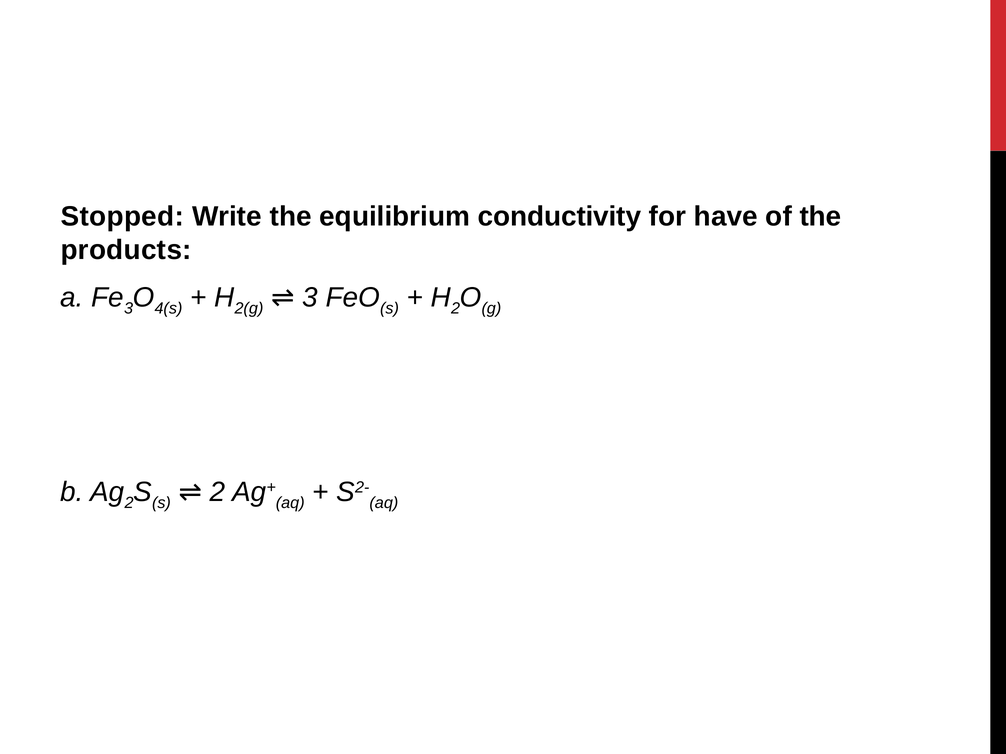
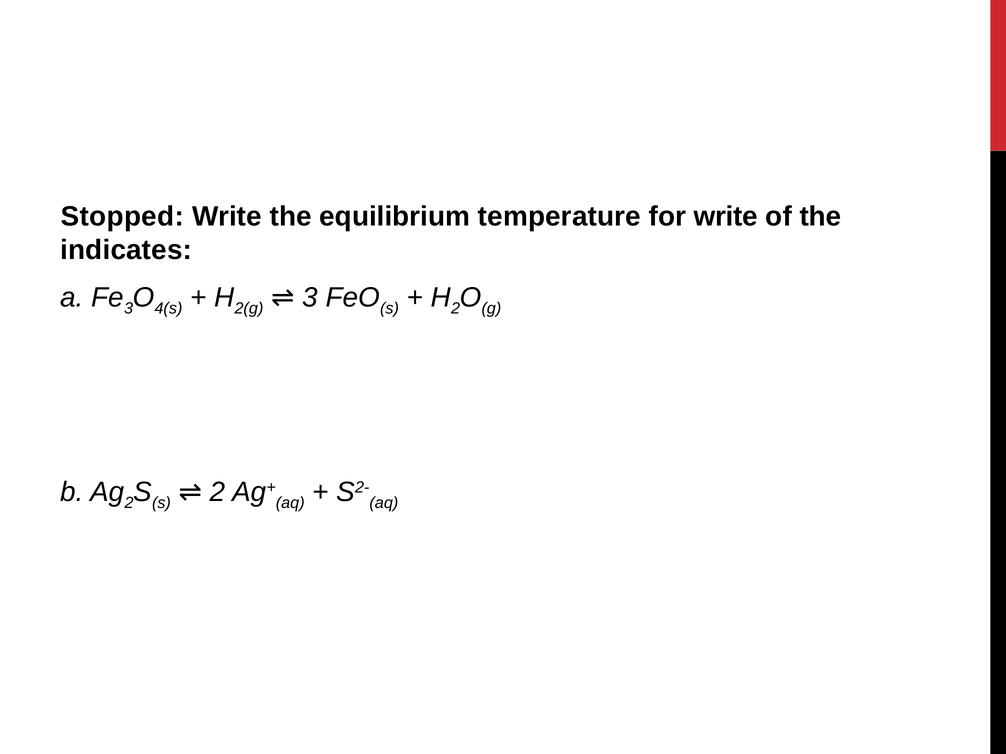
conductivity: conductivity -> temperature
for have: have -> write
products: products -> indicates
